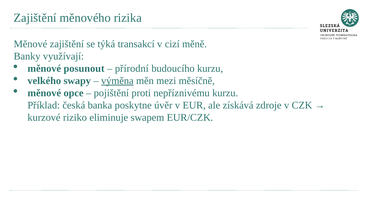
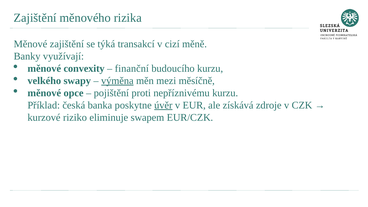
posunout: posunout -> convexity
přírodní: přírodní -> finanční
úvěr underline: none -> present
